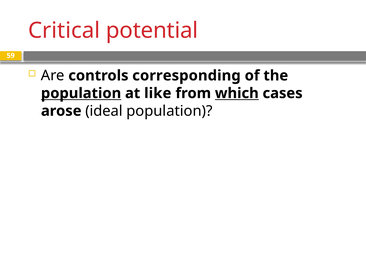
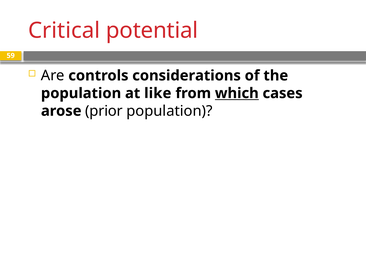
corresponding: corresponding -> considerations
population at (81, 93) underline: present -> none
ideal: ideal -> prior
